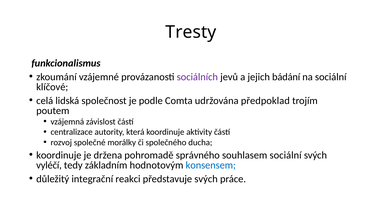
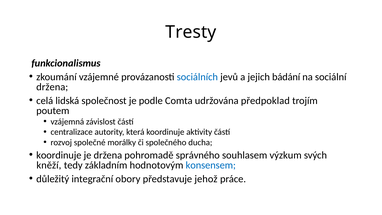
sociálních colour: purple -> blue
klíčové at (52, 87): klíčové -> držena
souhlasem sociální: sociální -> výzkum
vyléčí: vyléčí -> kněží
reakci: reakci -> obory
představuje svých: svých -> jehož
